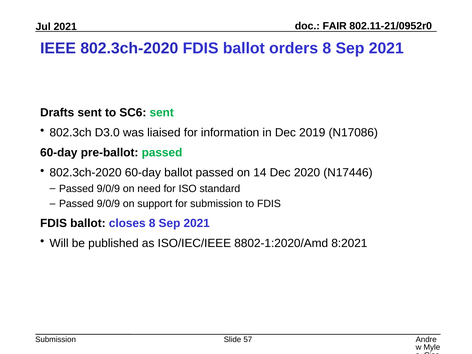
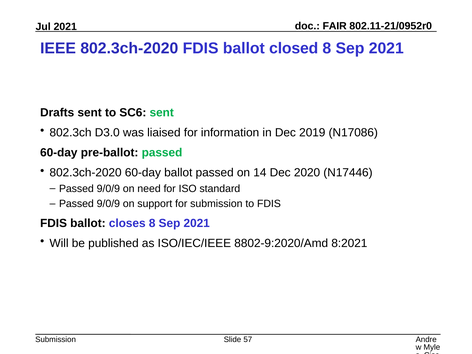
orders: orders -> closed
8802-1:2020/Amd: 8802-1:2020/Amd -> 8802-9:2020/Amd
